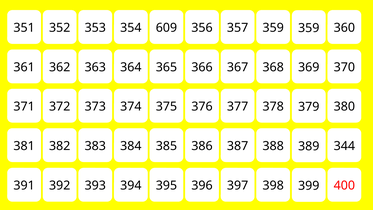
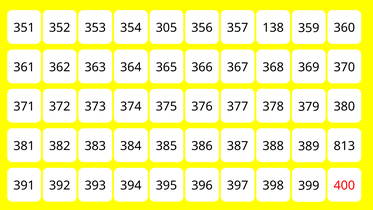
609: 609 -> 305
357 359: 359 -> 138
344: 344 -> 813
